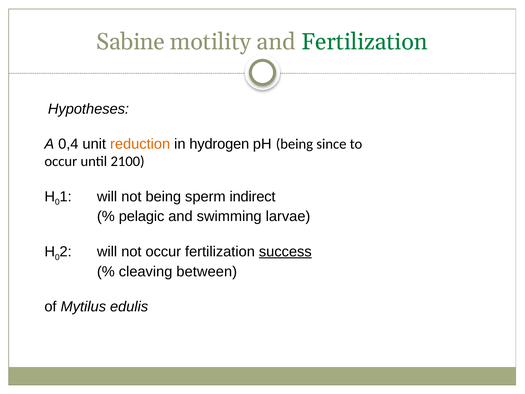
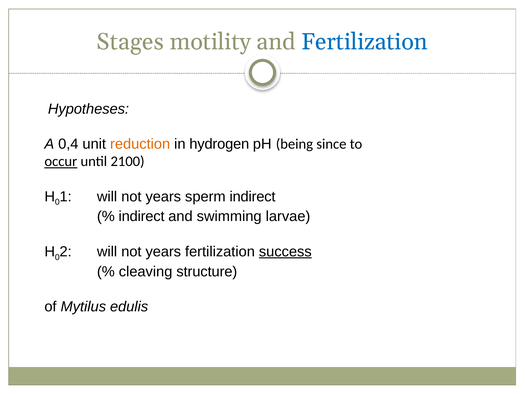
Sabine: Sabine -> Stages
Fertilization at (364, 42) colour: green -> blue
occur at (61, 161) underline: none -> present
being at (163, 196): being -> years
pelagic at (142, 216): pelagic -> indirect
occur at (163, 251): occur -> years
between: between -> structure
